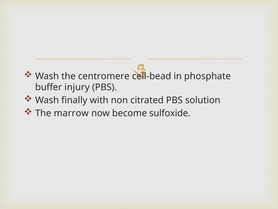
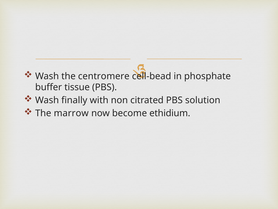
injury: injury -> tissue
sulfoxide: sulfoxide -> ethidium
